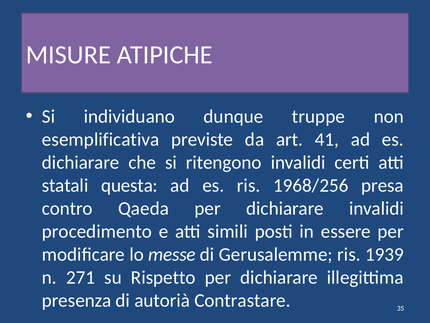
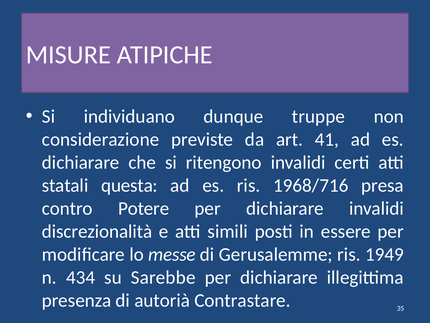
esemplificativa: esemplificativa -> considerazione
1968/256: 1968/256 -> 1968/716
Qaeda: Qaeda -> Potere
procedimento: procedimento -> discrezionalità
1939: 1939 -> 1949
271: 271 -> 434
Rispetto: Rispetto -> Sarebbe
